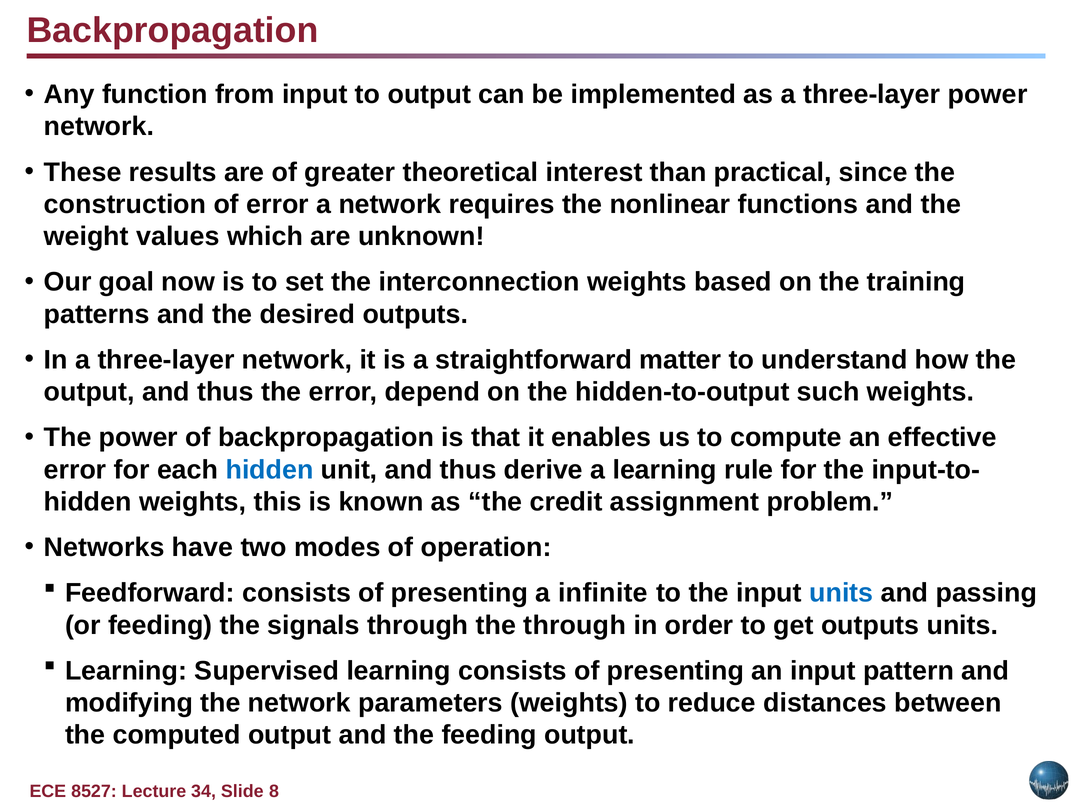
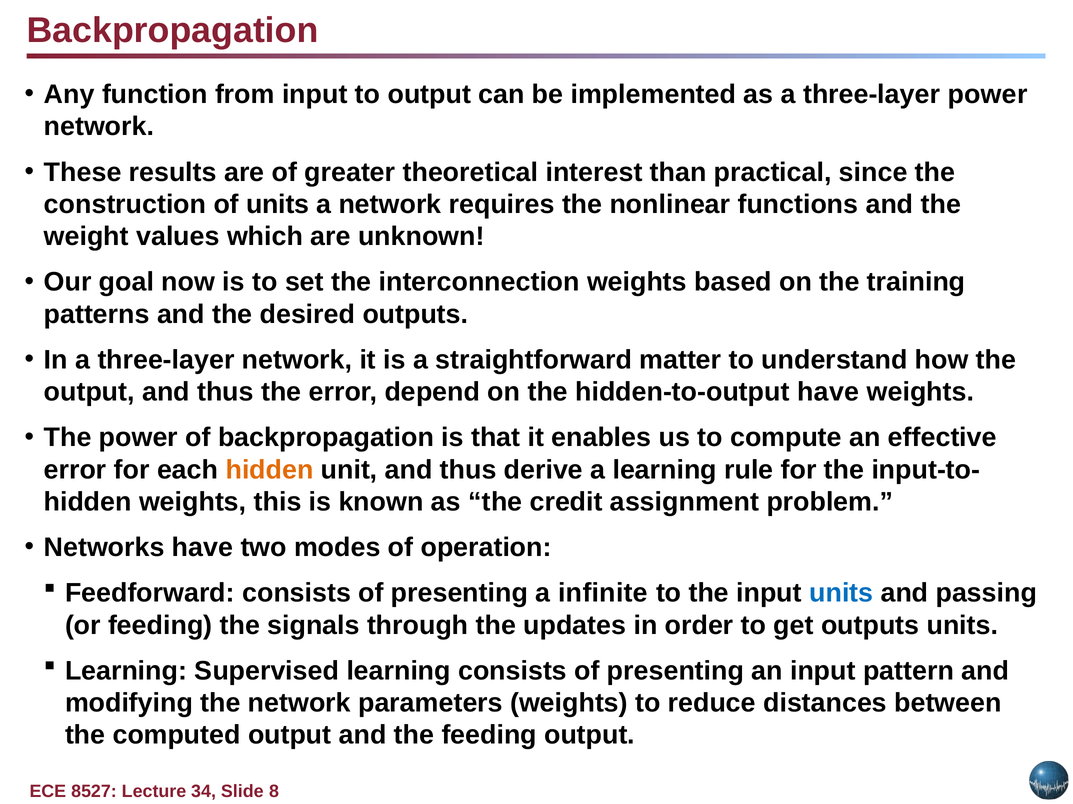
of error: error -> units
hidden-to-output such: such -> have
hidden at (270, 470) colour: blue -> orange
the through: through -> updates
